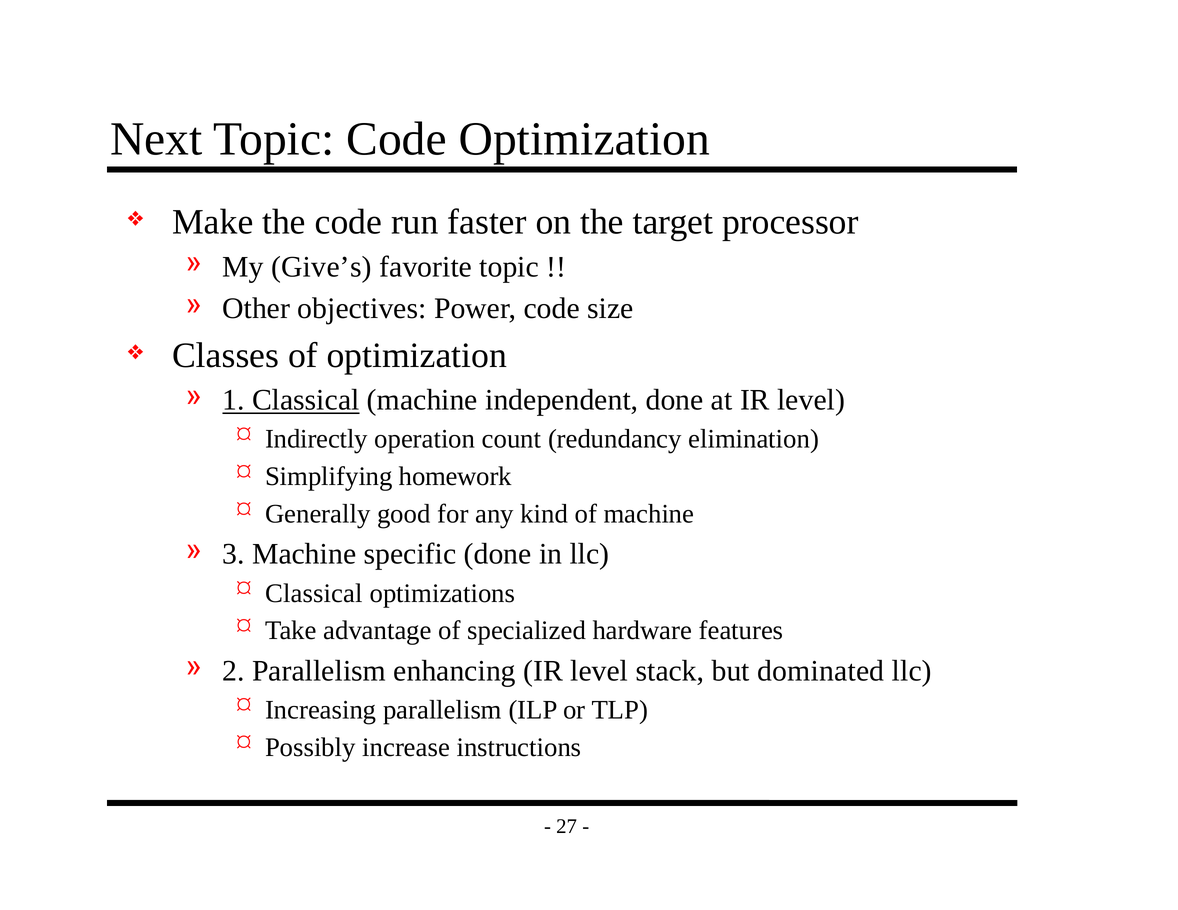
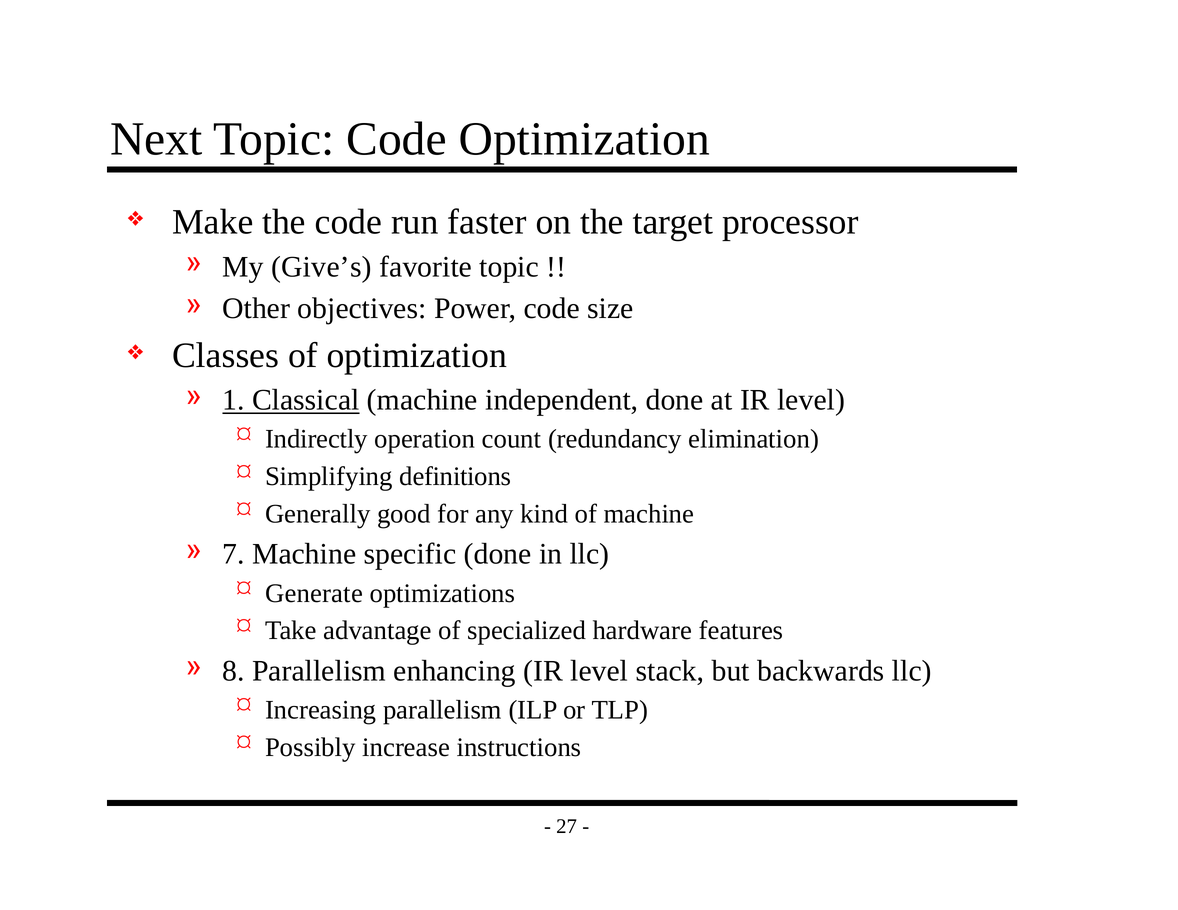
homework: homework -> definitions
3: 3 -> 7
Classical at (314, 593): Classical -> Generate
2: 2 -> 8
dominated: dominated -> backwards
